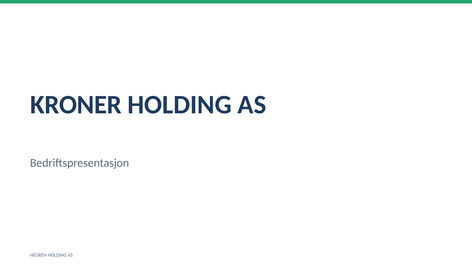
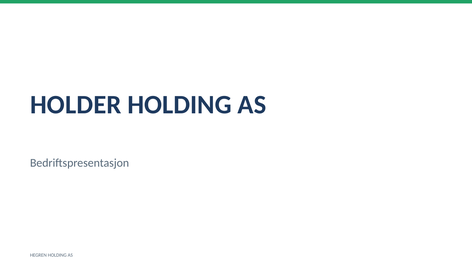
KRONER: KRONER -> HOLDER
